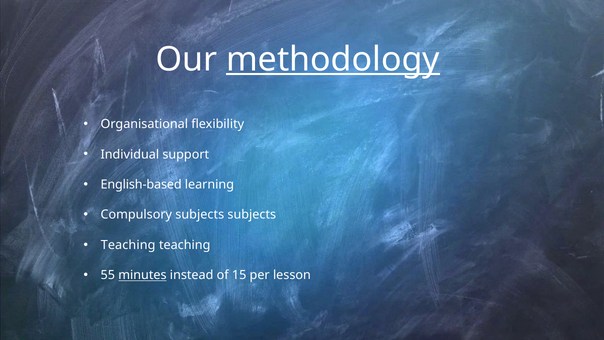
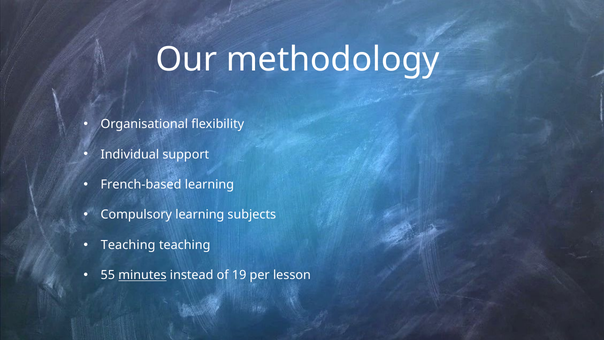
methodology underline: present -> none
English-based: English-based -> French-based
Compulsory subjects: subjects -> learning
15: 15 -> 19
